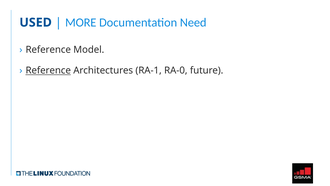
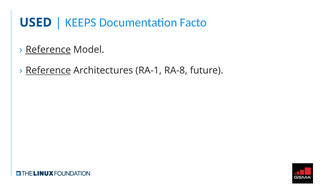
MORE: MORE -> KEEPS
Need: Need -> Facto
Reference at (48, 50) underline: none -> present
RA-0: RA-0 -> RA-8
